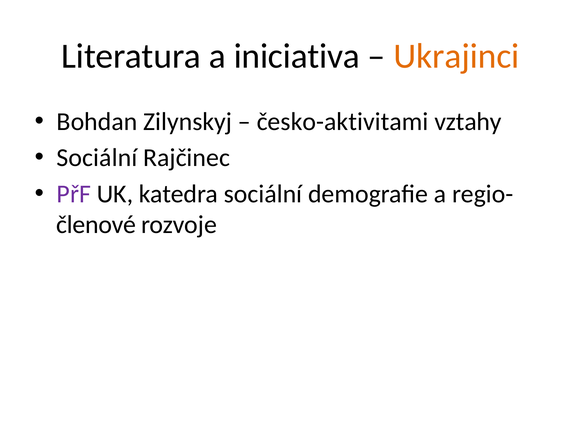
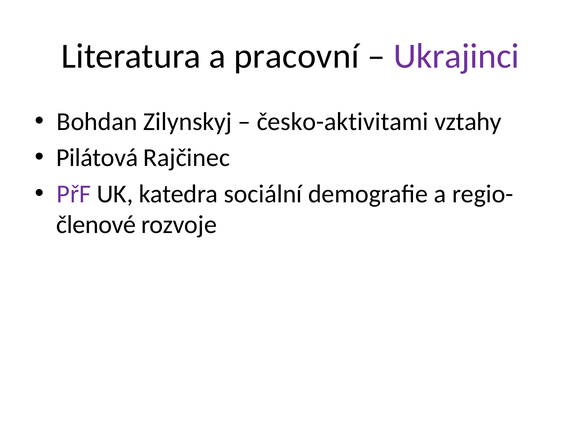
iniciativa: iniciativa -> pracovní
Ukrajinci colour: orange -> purple
Sociální at (97, 158): Sociální -> Pilátová
